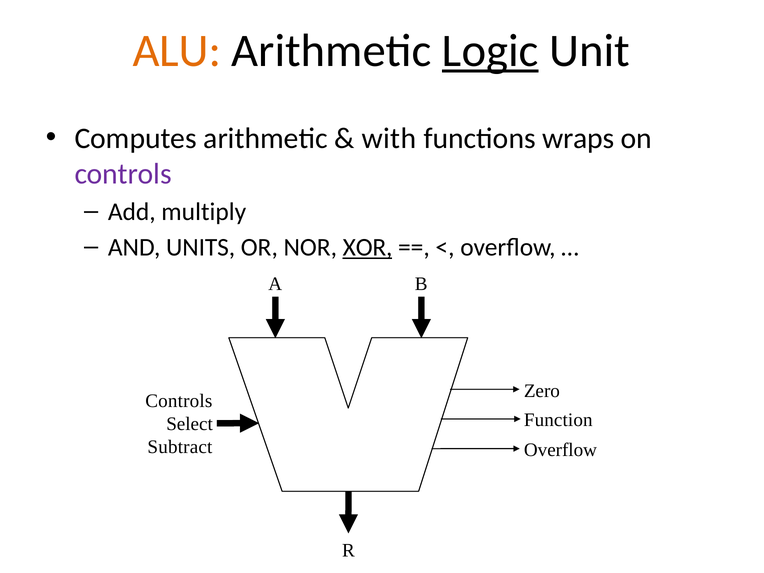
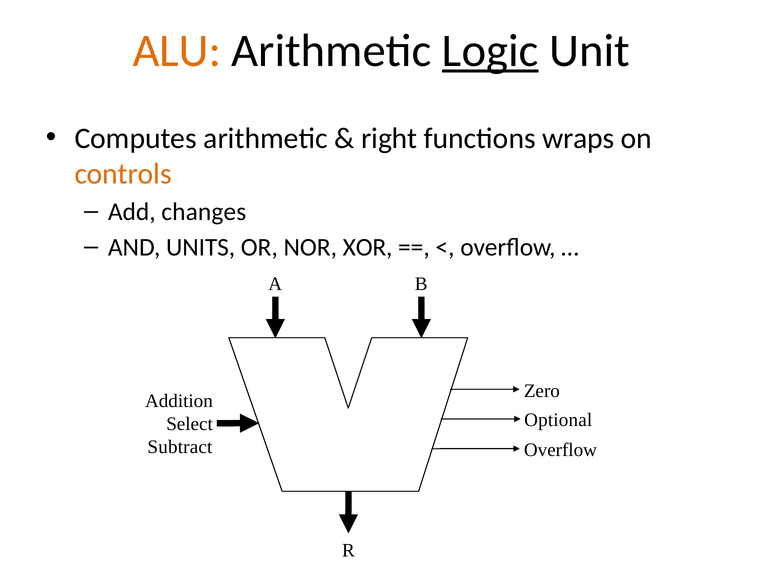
with: with -> right
controls at (123, 174) colour: purple -> orange
multiply: multiply -> changes
XOR underline: present -> none
Controls at (179, 401): Controls -> Addition
Function: Function -> Optional
